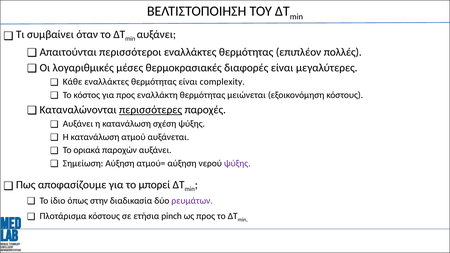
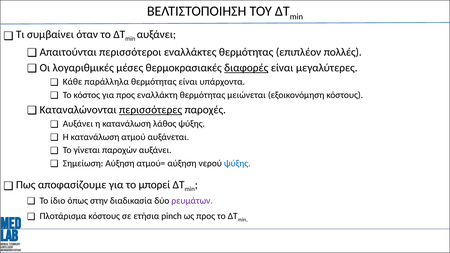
διαφορές underline: none -> present
Κάθε εναλλάκτες: εναλλάκτες -> παράλληλα
complexity: complexity -> υπάρχοντα
σχέση: σχέση -> λάθος
οριακά: οριακά -> γίνεται
ψύξης at (237, 163) colour: purple -> blue
